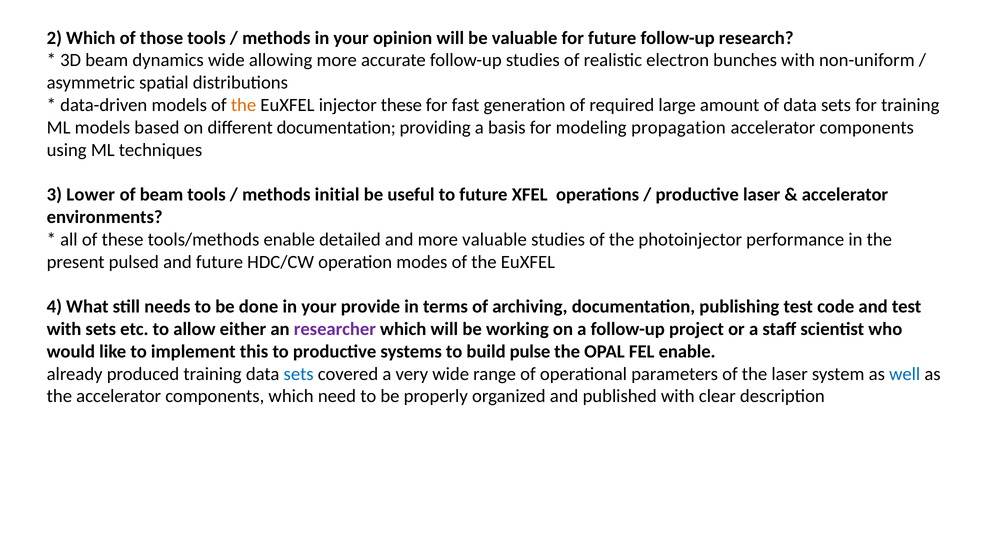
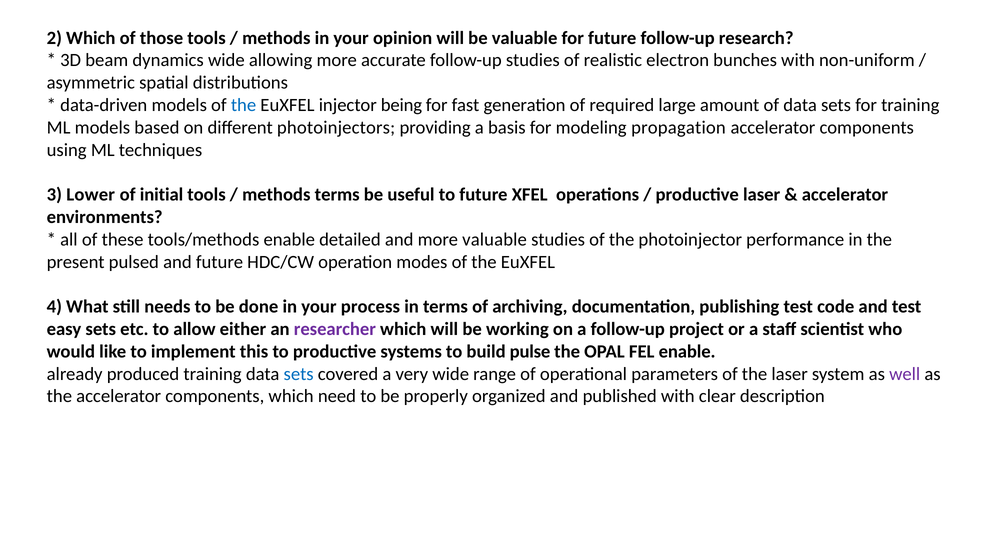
the at (244, 105) colour: orange -> blue
injector these: these -> being
different documentation: documentation -> photoinjectors
of beam: beam -> initial
methods initial: initial -> terms
provide: provide -> process
with at (64, 329): with -> easy
well colour: blue -> purple
